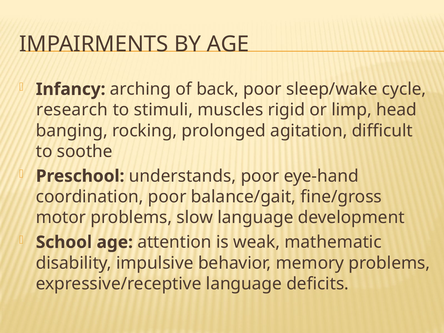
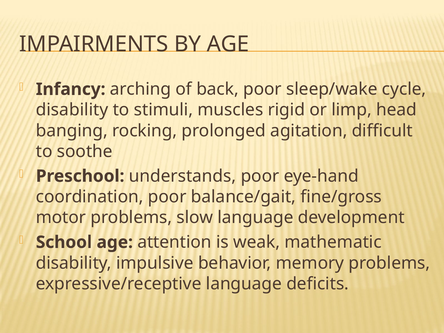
research at (72, 110): research -> disability
